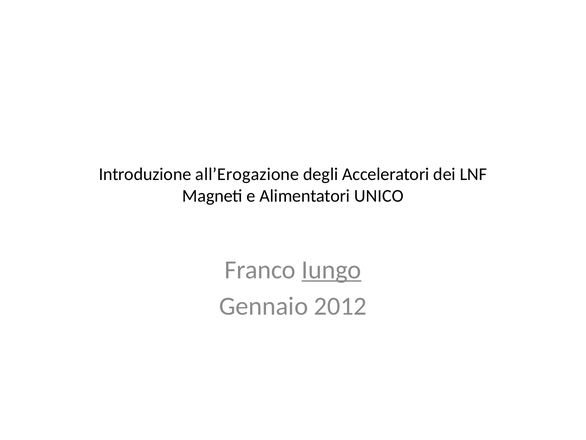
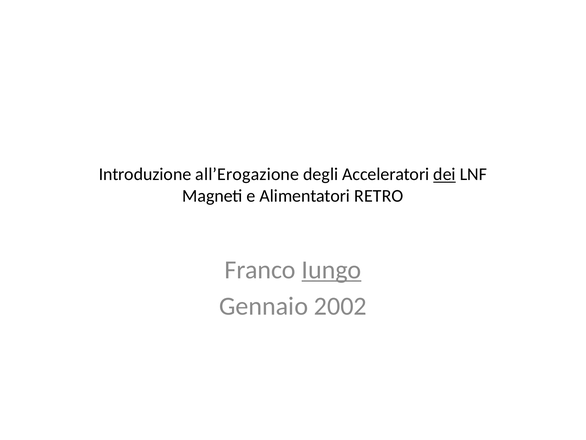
dei underline: none -> present
UNICO: UNICO -> RETRO
2012: 2012 -> 2002
